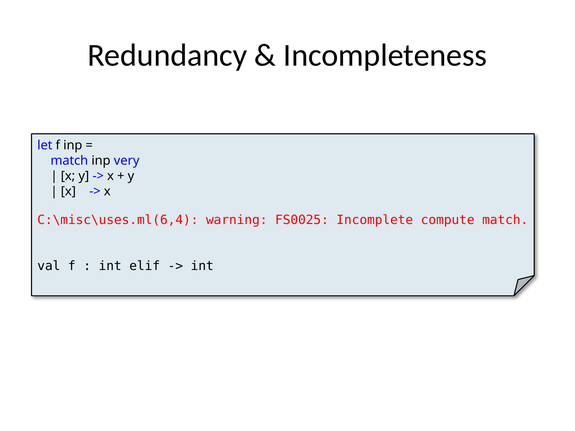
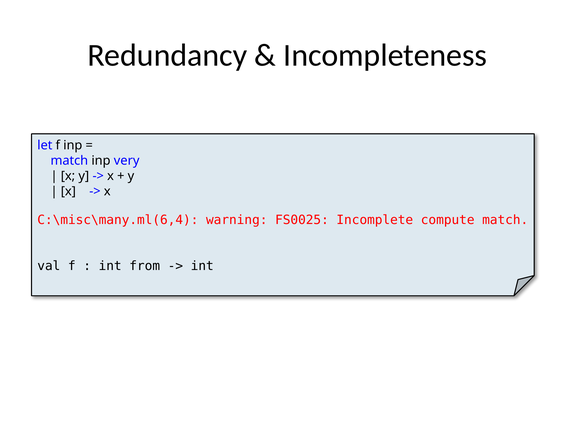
C:\misc\uses.ml(6,4: C:\misc\uses.ml(6,4 -> C:\misc\many.ml(6,4
elif: elif -> from
